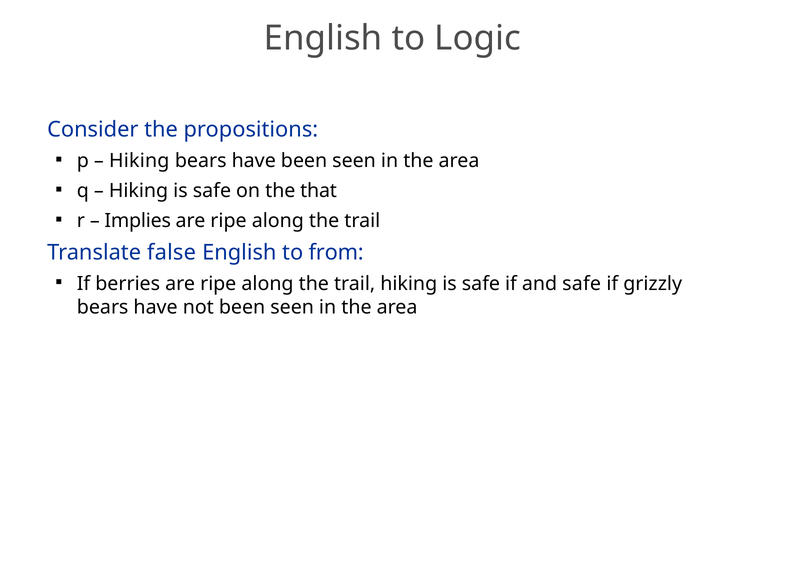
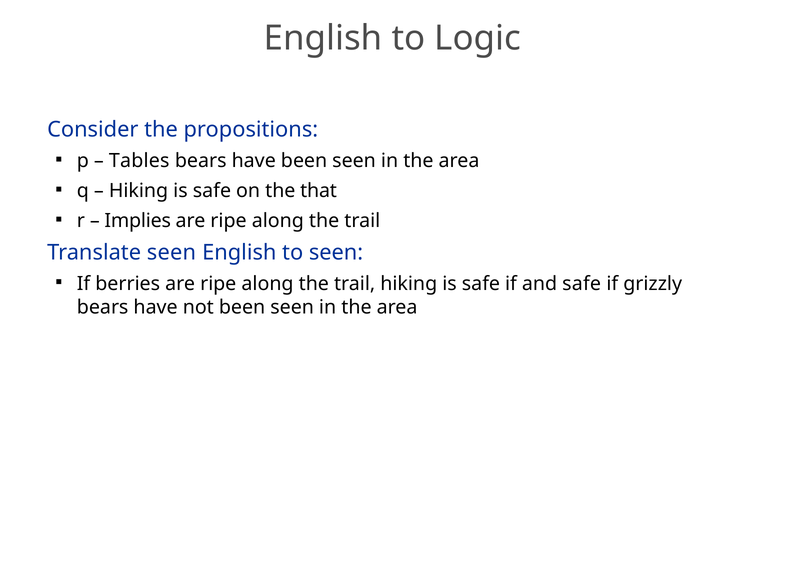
Hiking at (139, 161): Hiking -> Tables
Translate false: false -> seen
to from: from -> seen
